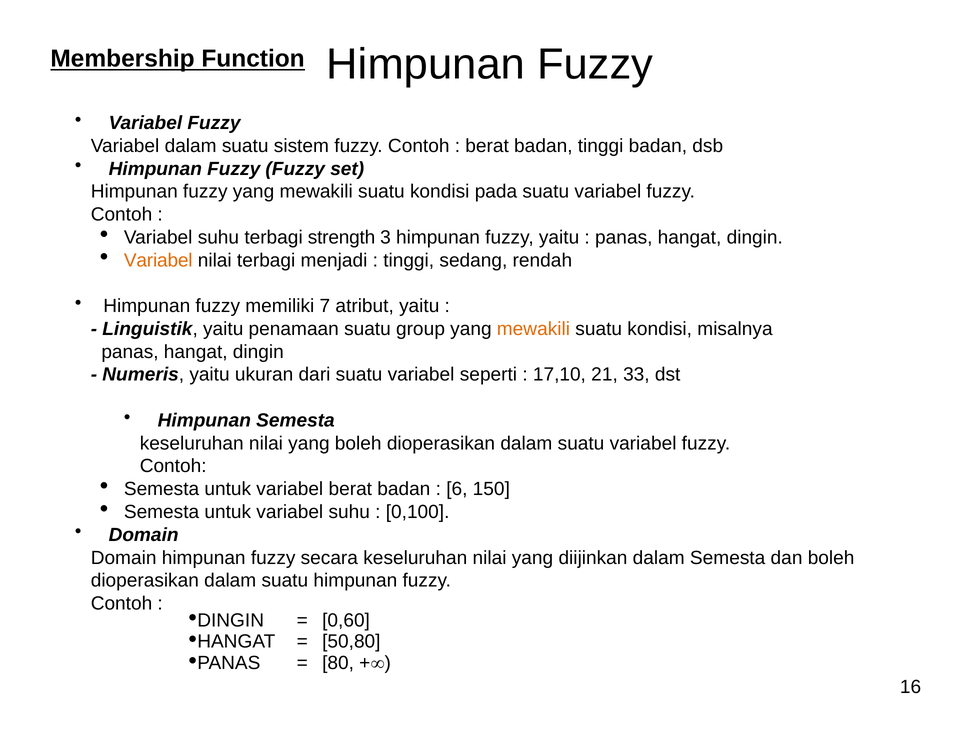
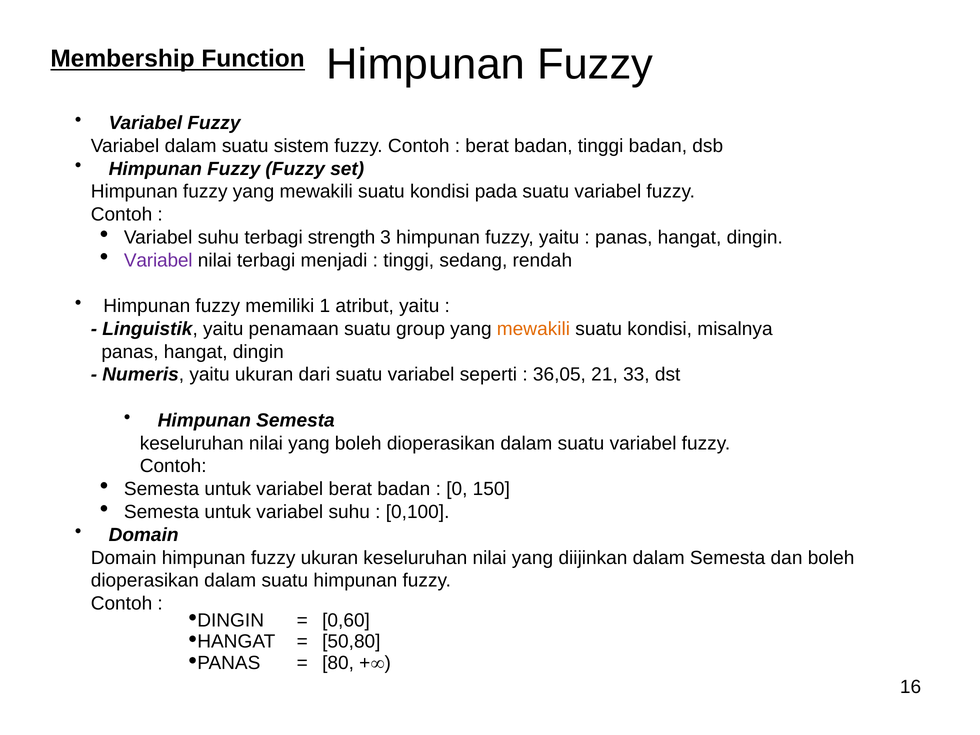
Variabel at (158, 260) colour: orange -> purple
7: 7 -> 1
17,10: 17,10 -> 36,05
6: 6 -> 0
fuzzy secara: secara -> ukuran
